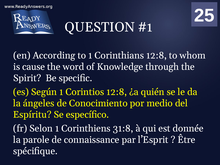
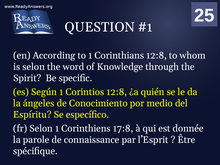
is cause: cause -> selon
31:8: 31:8 -> 17:8
